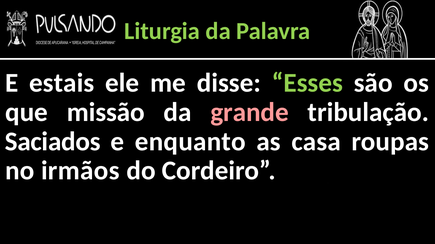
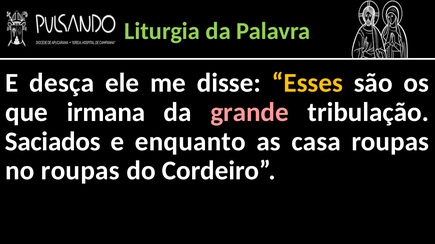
estais: estais -> desça
Esses colour: light green -> yellow
missão: missão -> irmana
no irmãos: irmãos -> roupas
